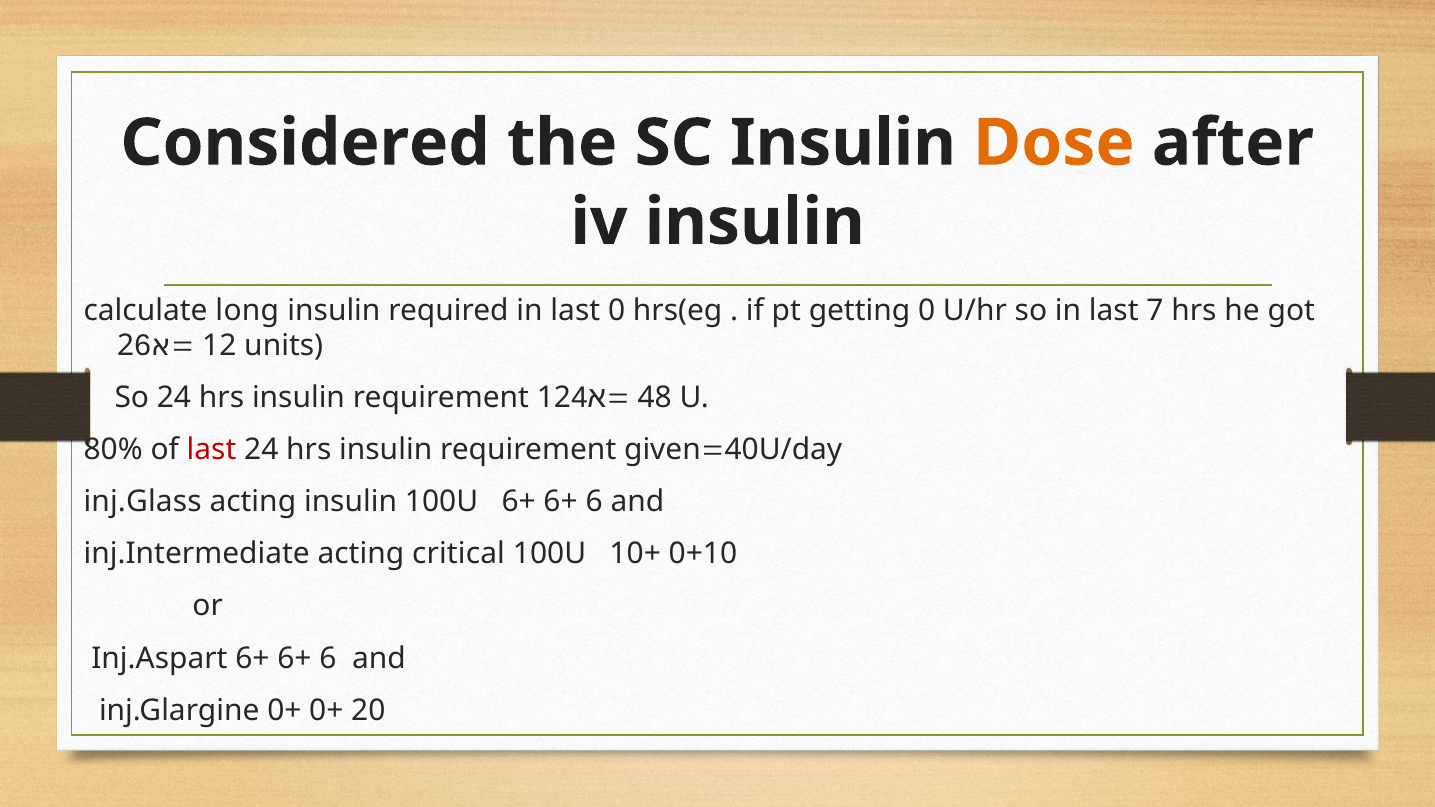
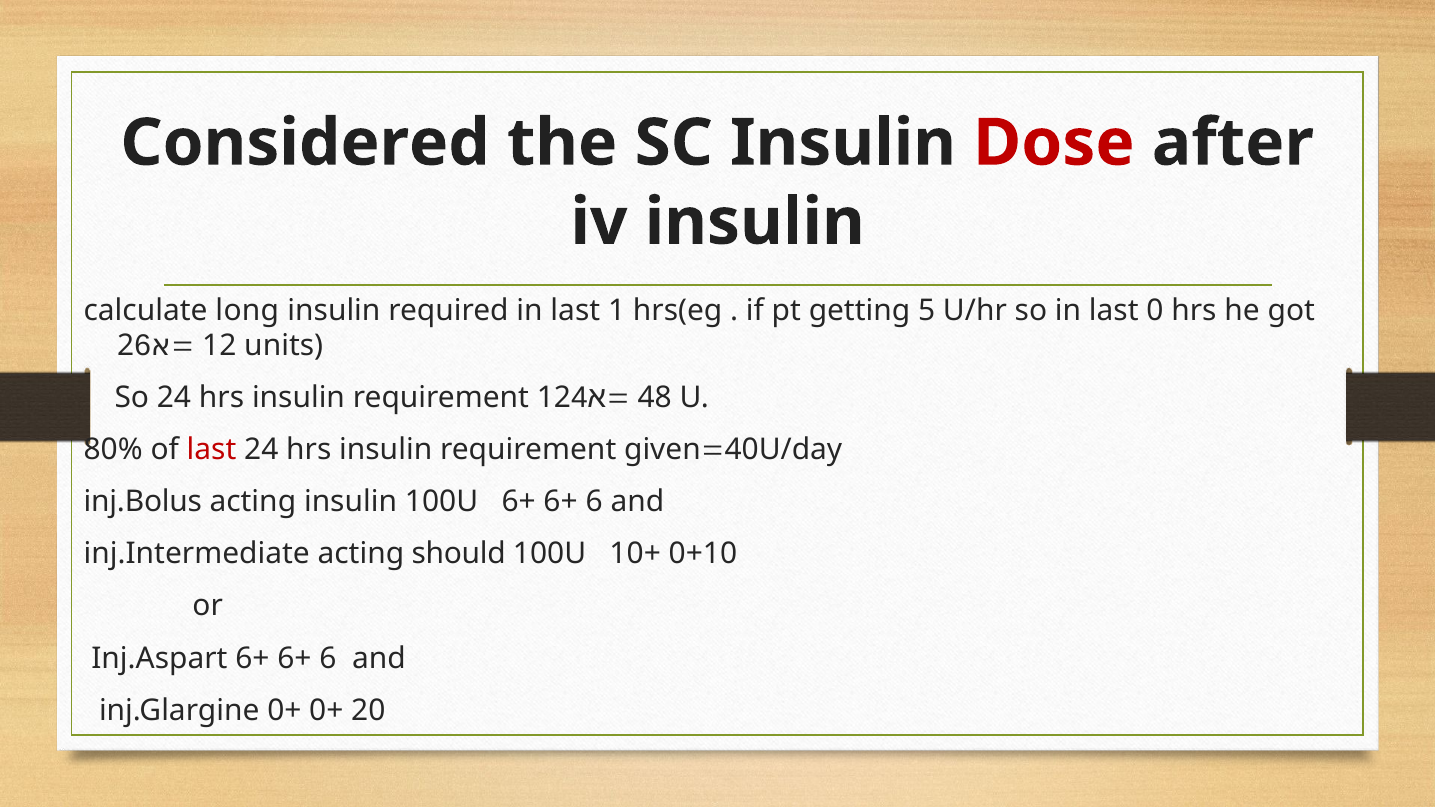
Dose colour: orange -> red
last 0: 0 -> 1
getting 0: 0 -> 5
7: 7 -> 0
inj.Glass: inj.Glass -> inj.Bolus
critical: critical -> should
